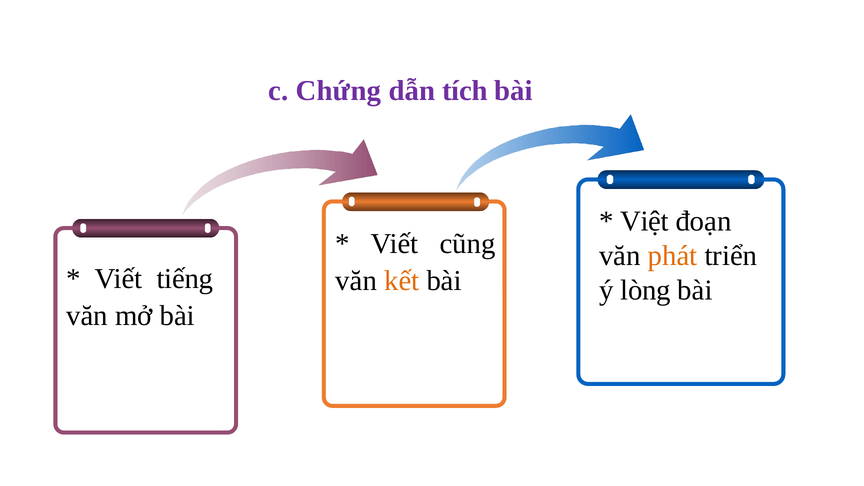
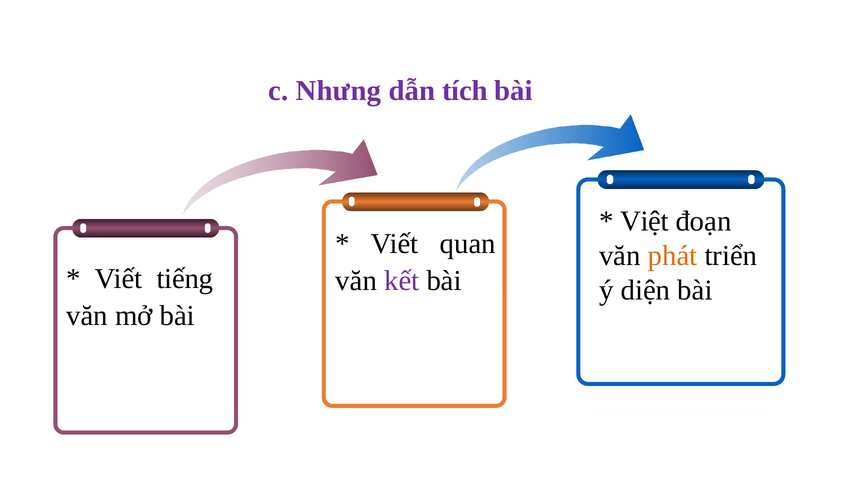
Chứng: Chứng -> Nhưng
cũng: cũng -> quan
kết colour: orange -> purple
lòng: lòng -> diện
